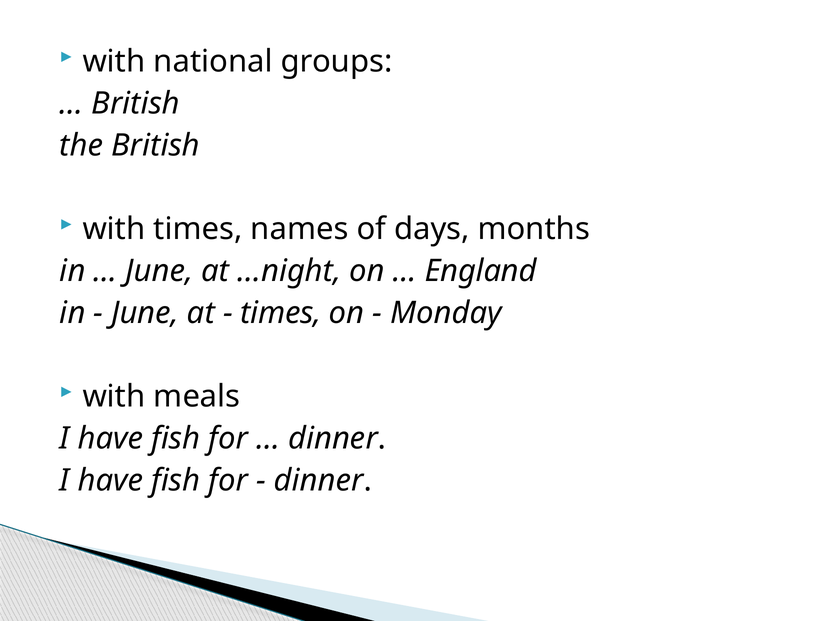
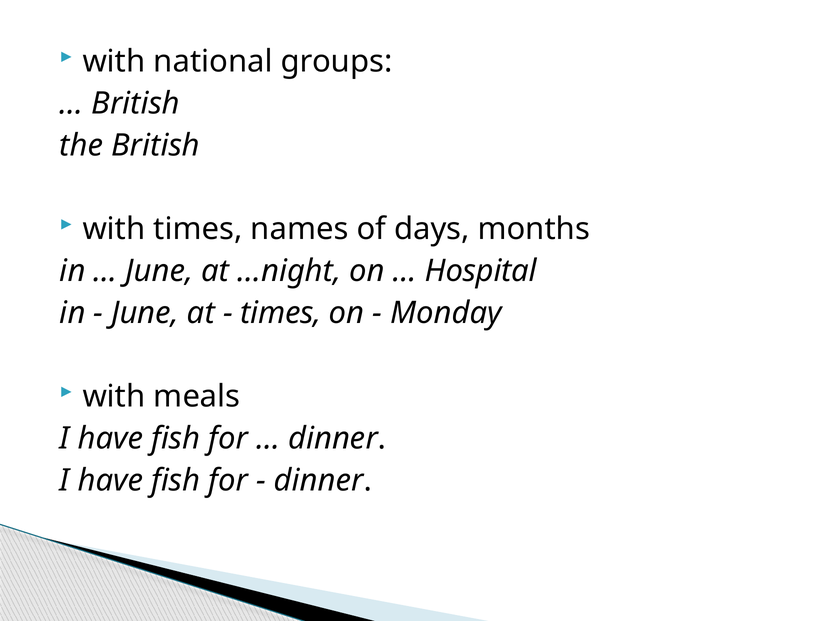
England: England -> Hospital
